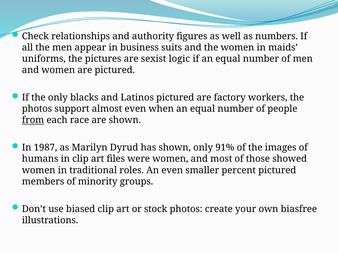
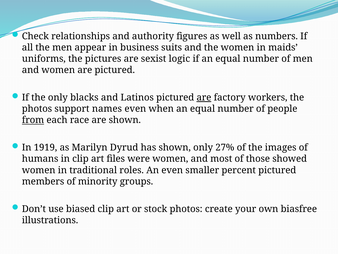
are at (204, 97) underline: none -> present
almost: almost -> names
1987: 1987 -> 1919
91%: 91% -> 27%
